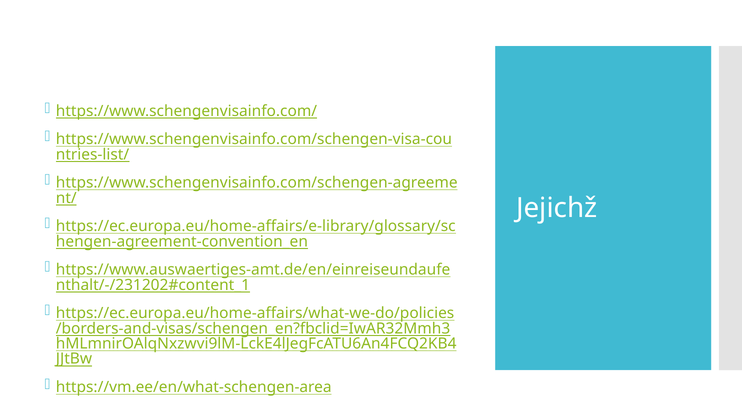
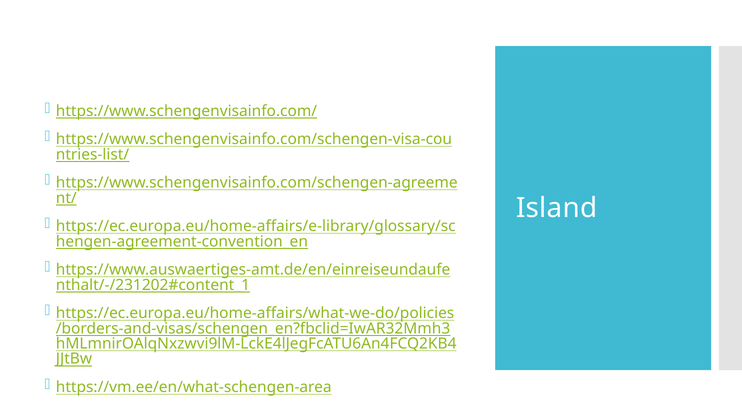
Jejichž: Jejichž -> Island
